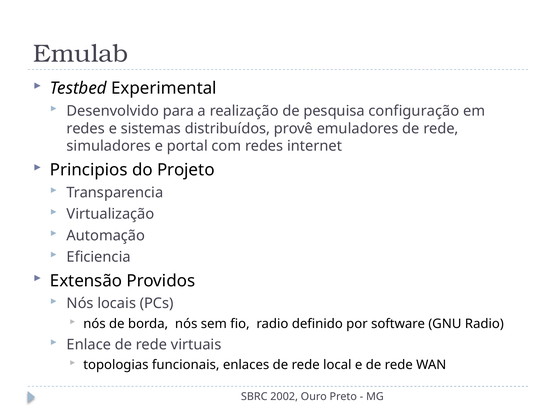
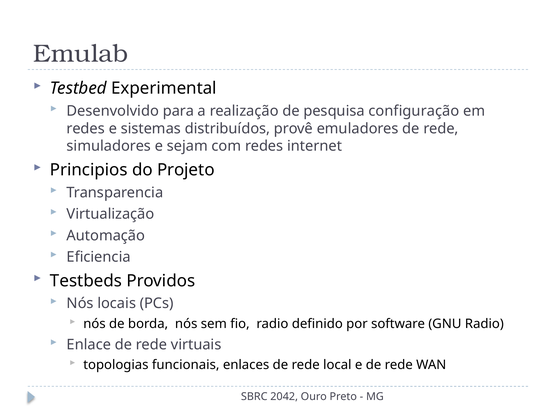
portal: portal -> sejam
Extensão: Extensão -> Testbeds
2002: 2002 -> 2042
